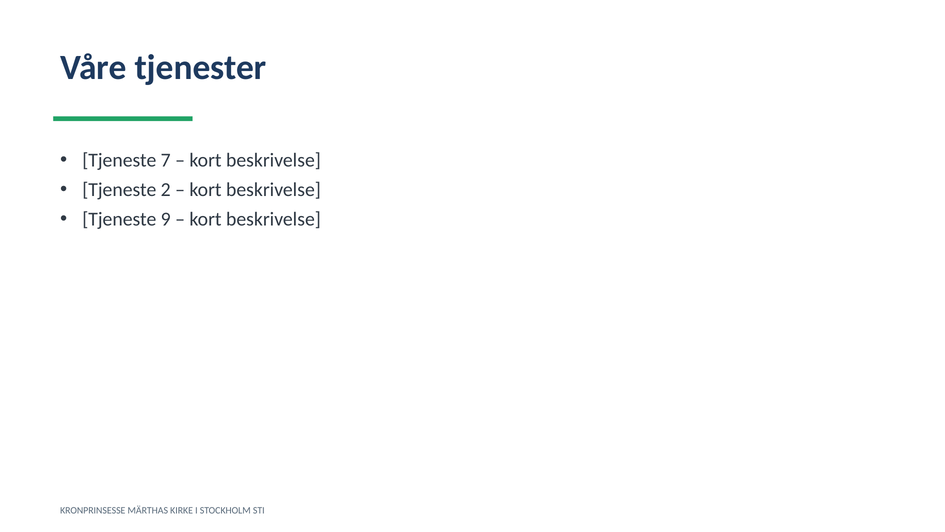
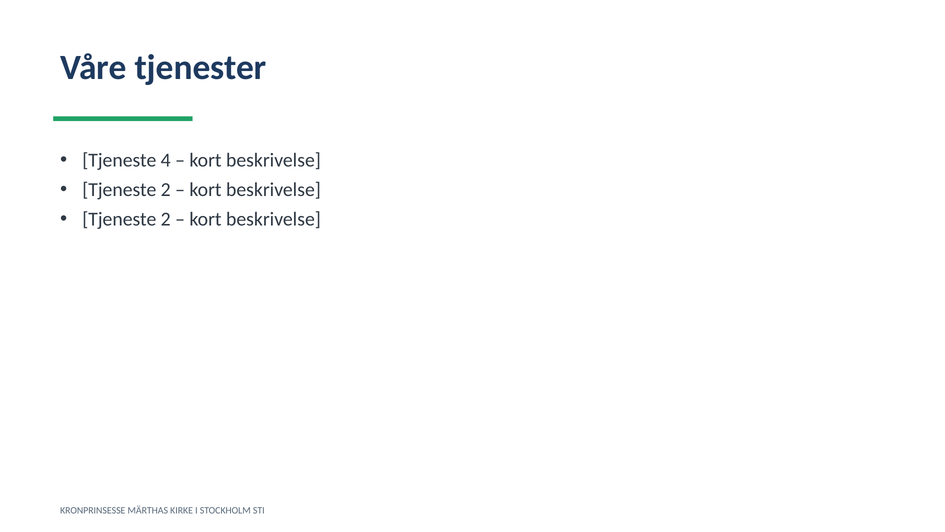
7: 7 -> 4
9 at (166, 219): 9 -> 2
